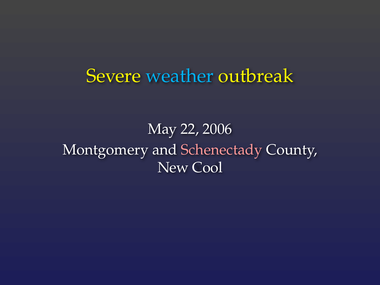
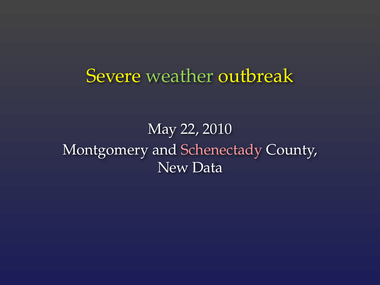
weather colour: light blue -> light green
2006: 2006 -> 2010
Cool: Cool -> Data
